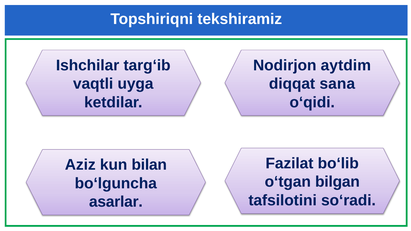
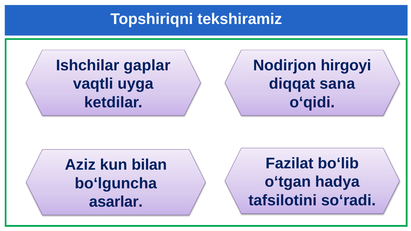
targʻib: targʻib -> gaplar
aytdim: aytdim -> hirgoyi
bilgan: bilgan -> hadya
